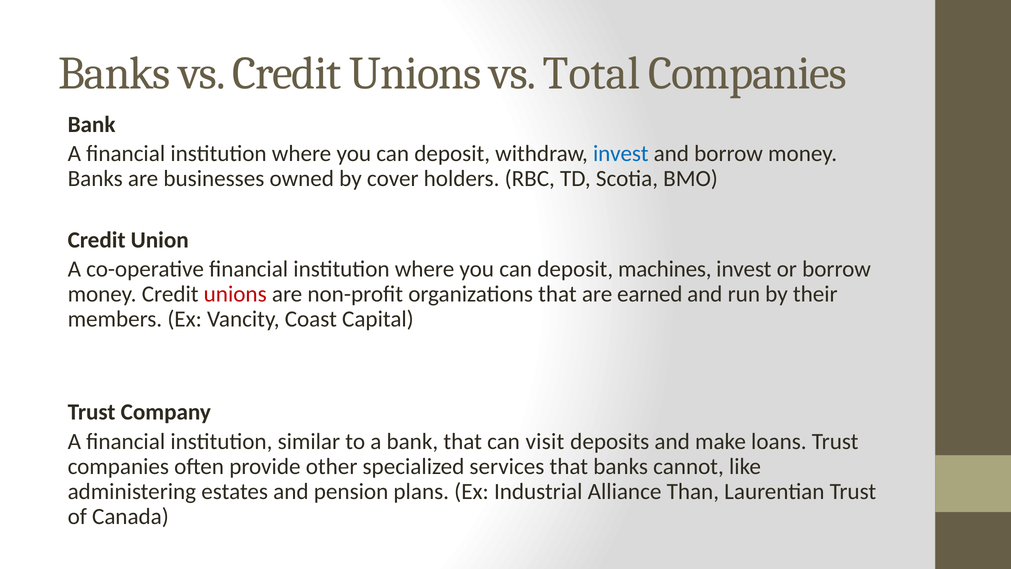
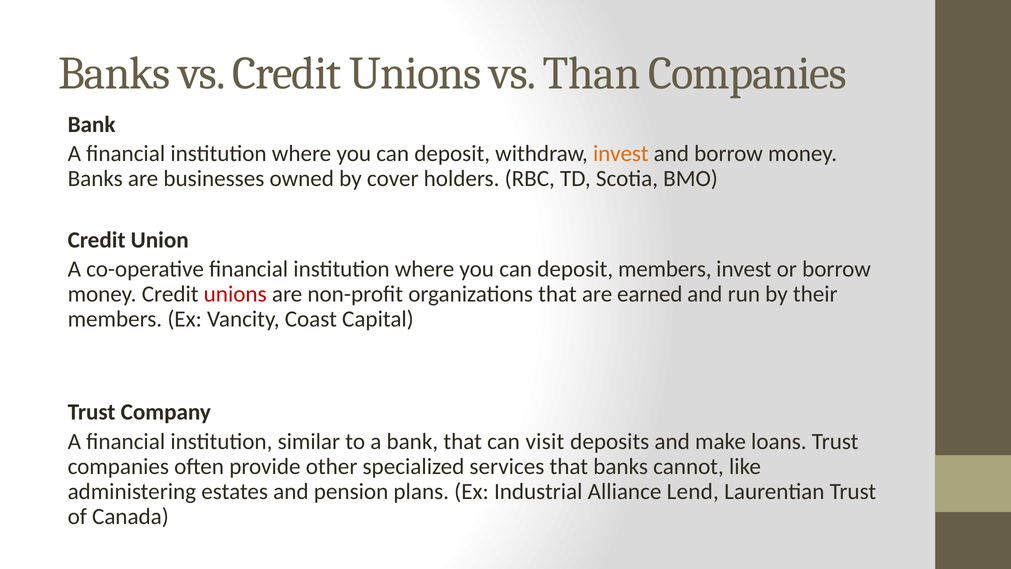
Total: Total -> Than
invest at (621, 154) colour: blue -> orange
deposit machines: machines -> members
Than: Than -> Lend
